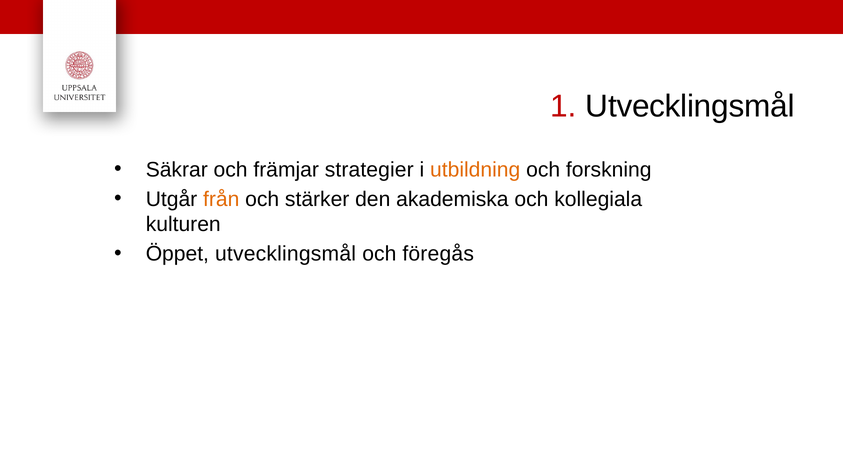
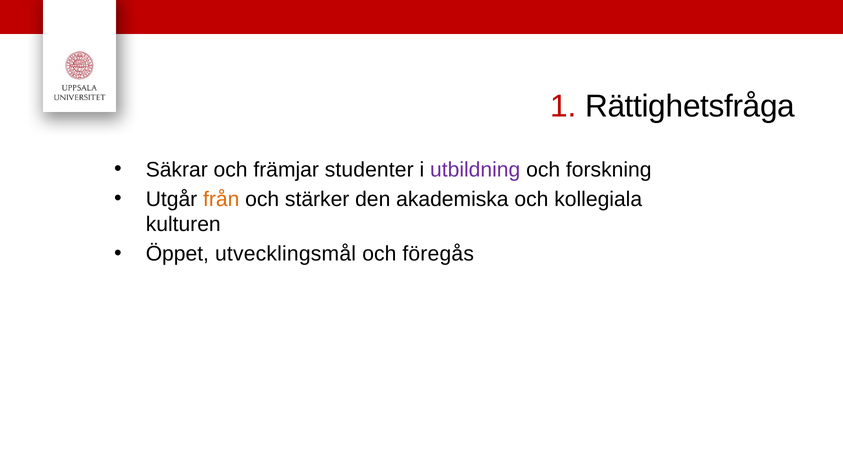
1 Utvecklingsmål: Utvecklingsmål -> Rättighetsfråga
strategier: strategier -> studenter
utbildning colour: orange -> purple
